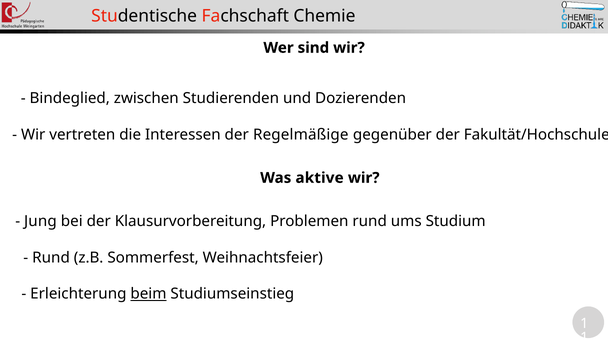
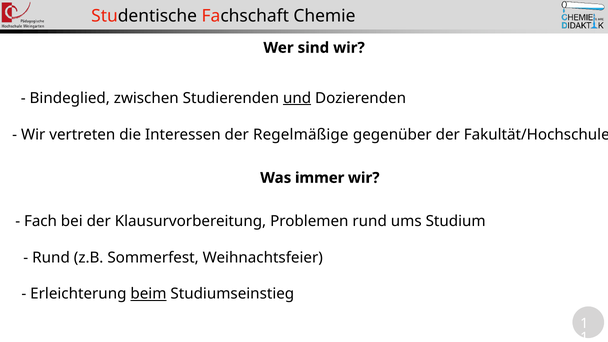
und underline: none -> present
aktive: aktive -> immer
Jung: Jung -> Fach
